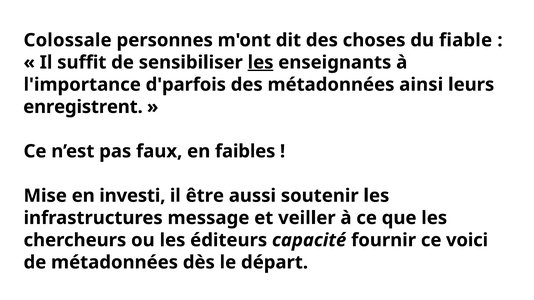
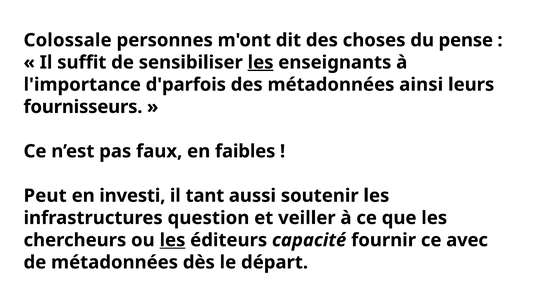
fiable: fiable -> pense
enregistrent: enregistrent -> fournisseurs
Mise: Mise -> Peut
être: être -> tant
message: message -> question
les at (172, 240) underline: none -> present
voici: voici -> avec
